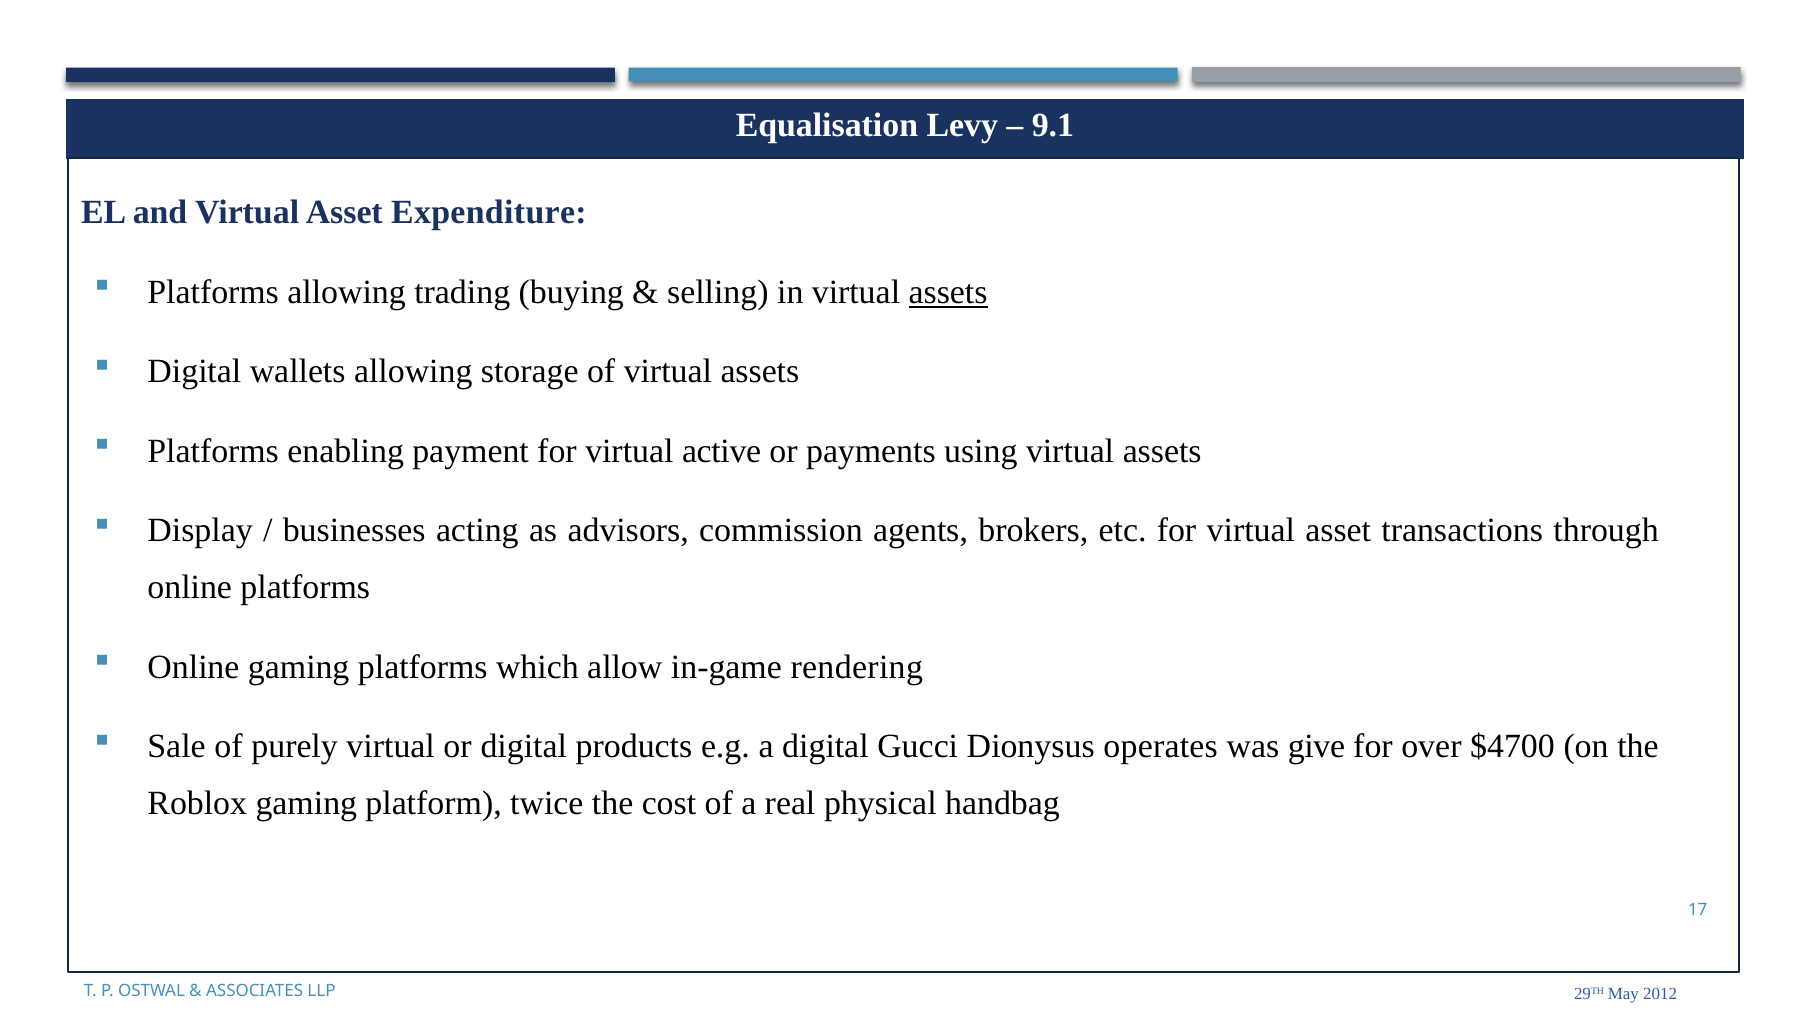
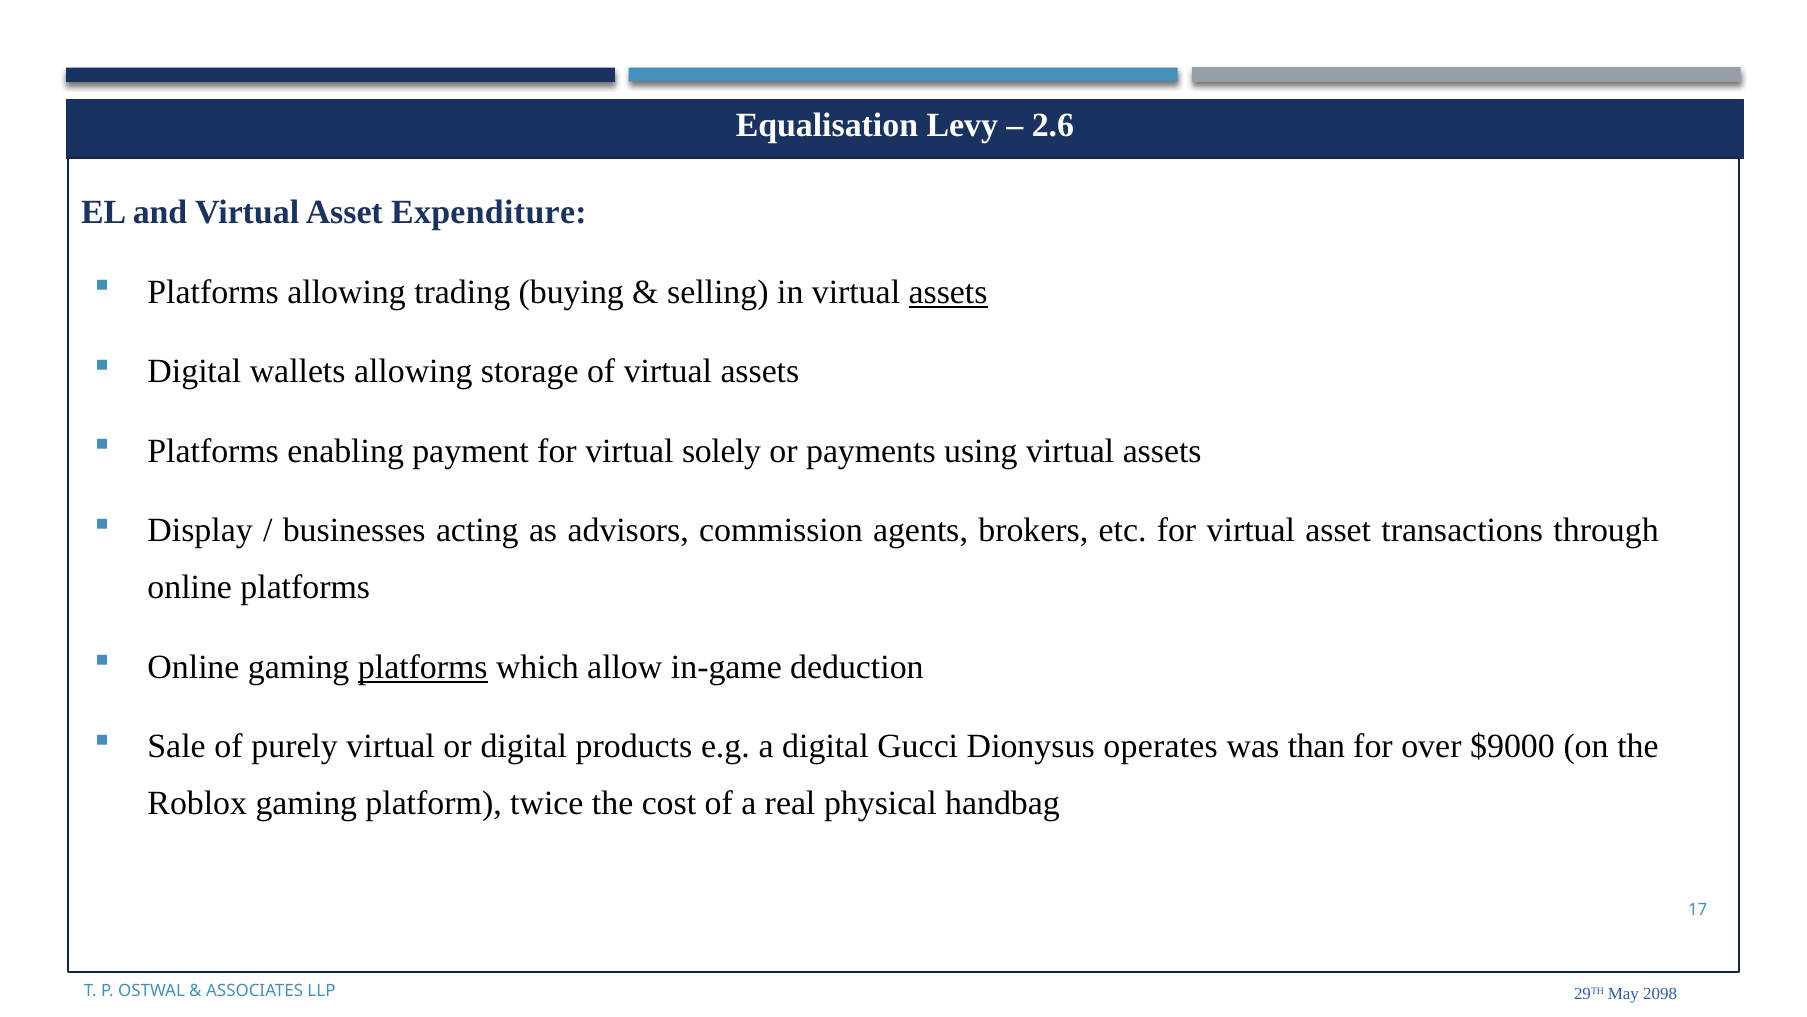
9.1: 9.1 -> 2.6
active: active -> solely
platforms at (423, 667) underline: none -> present
rendering: rendering -> deduction
give: give -> than
$4700: $4700 -> $9000
2012: 2012 -> 2098
